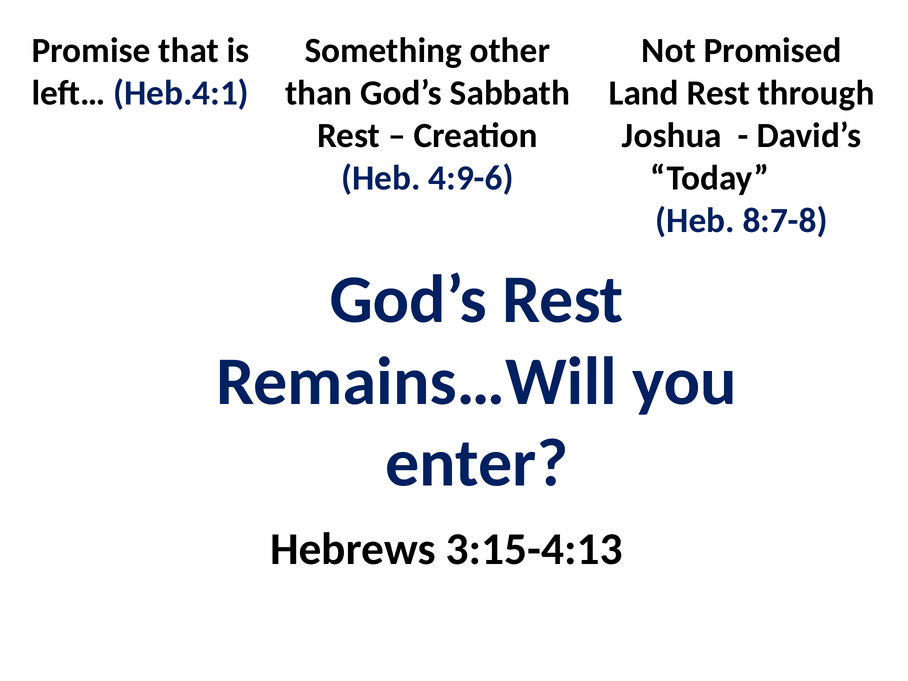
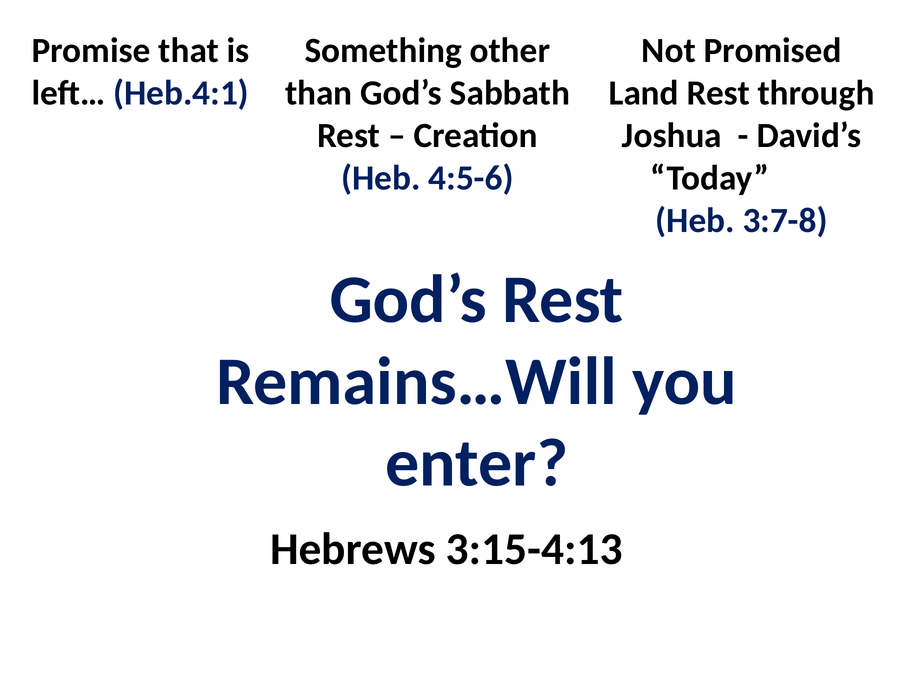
4:9-6: 4:9-6 -> 4:5-6
8:7-8: 8:7-8 -> 3:7-8
